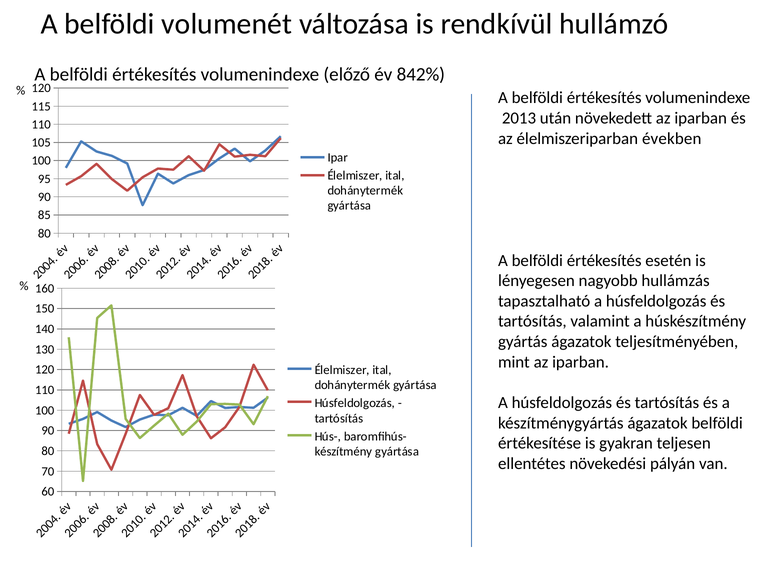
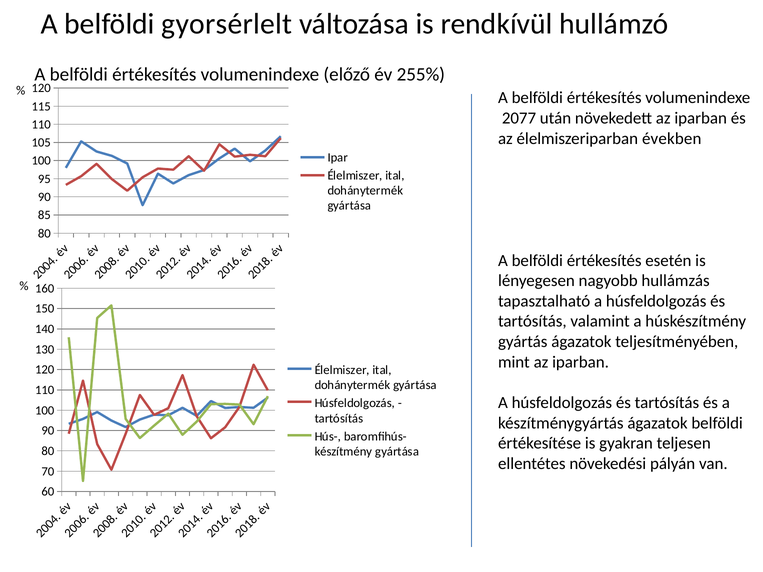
volumenét: volumenét -> gyorsérlelt
842%: 842% -> 255%
2013: 2013 -> 2077
